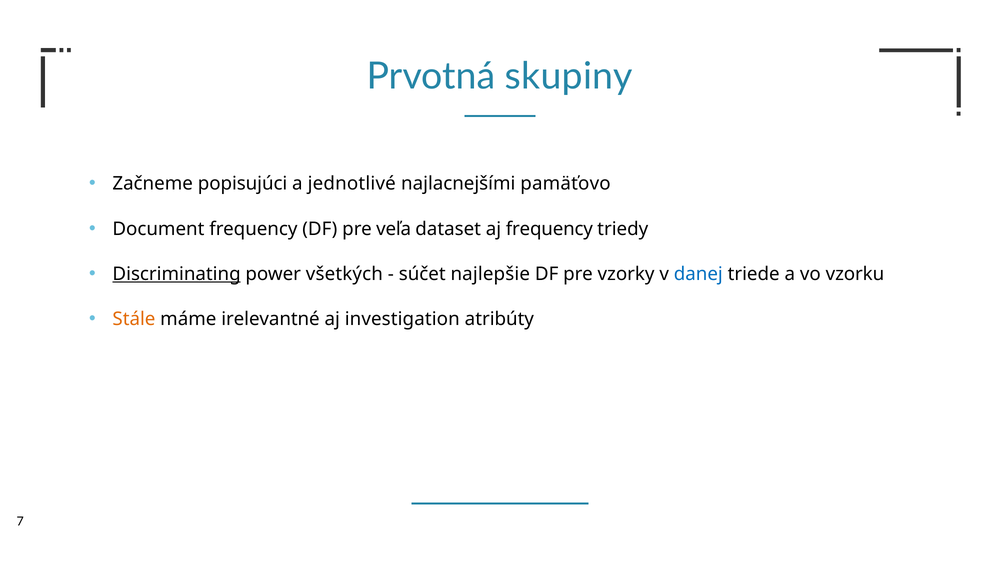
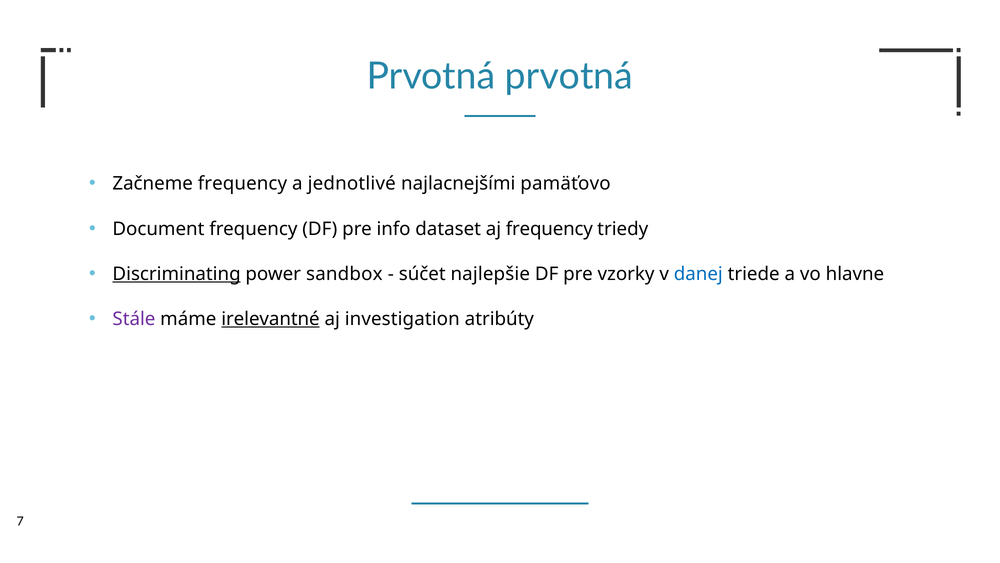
Prvotná skupiny: skupiny -> prvotná
Začneme popisujúci: popisujúci -> frequency
veľa: veľa -> info
všetkých: všetkých -> sandbox
vzorku: vzorku -> hlavne
Stále colour: orange -> purple
irelevantné underline: none -> present
